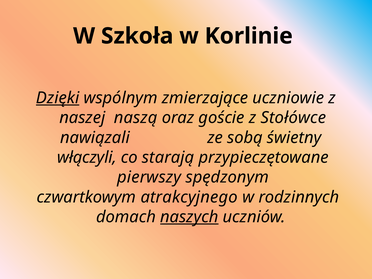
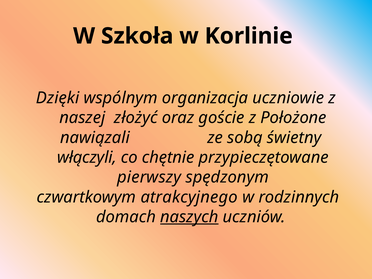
Dzięki underline: present -> none
zmierzające: zmierzające -> organizacja
naszą: naszą -> złożyć
Stołówce: Stołówce -> Położone
starają: starają -> chętnie
